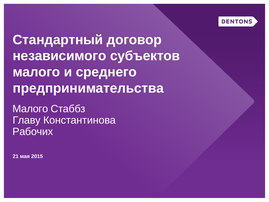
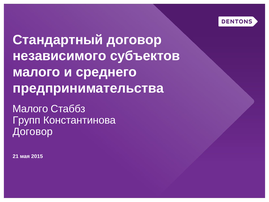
Главу: Главу -> Групп
Рабочих at (33, 131): Рабочих -> Договор
